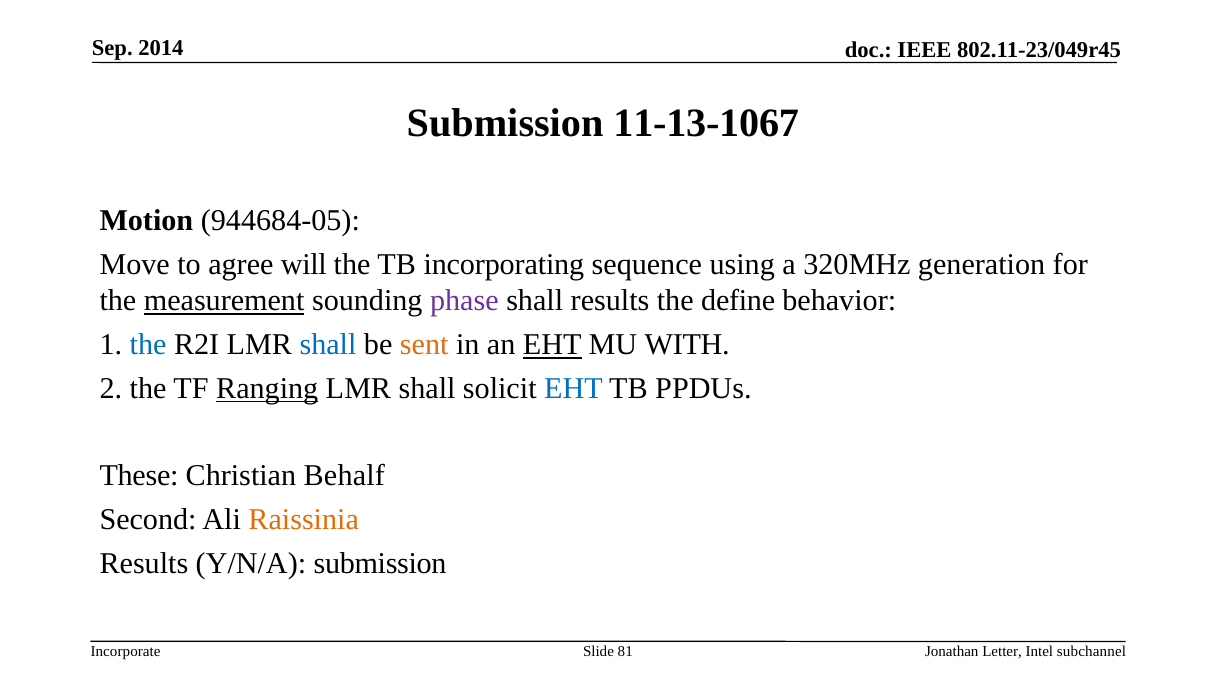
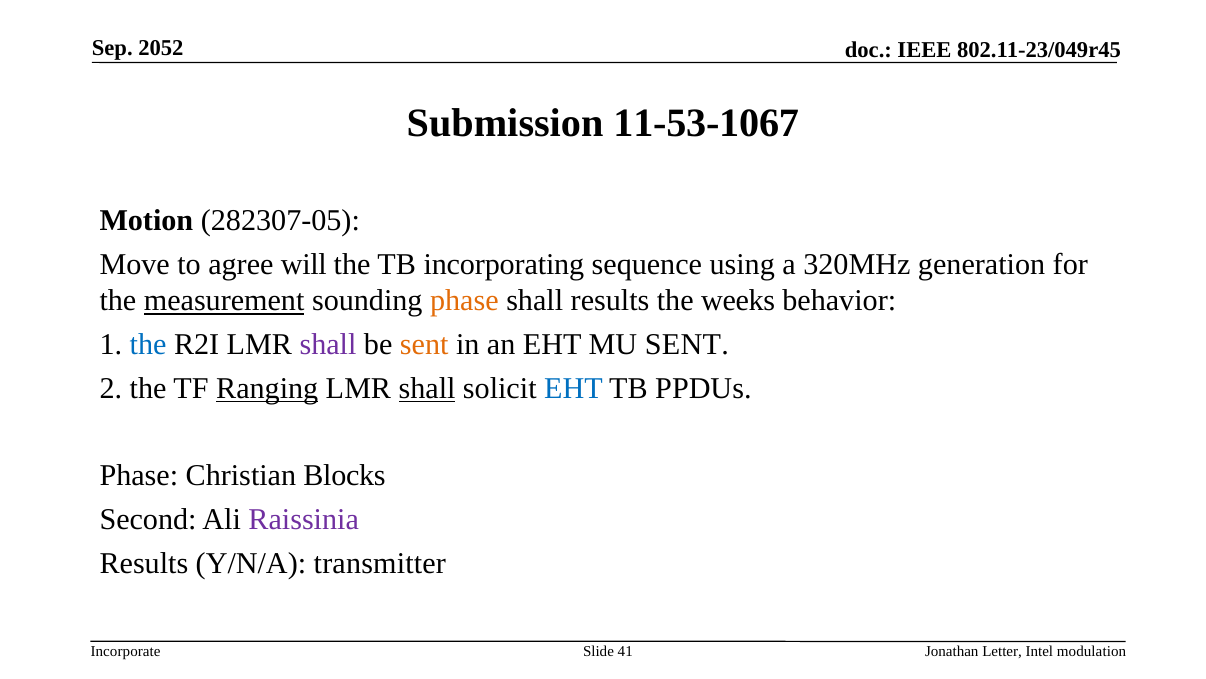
2014: 2014 -> 2052
11-13-1067: 11-13-1067 -> 11-53-1067
944684-05: 944684-05 -> 282307-05
phase at (464, 301) colour: purple -> orange
define: define -> weeks
shall at (328, 344) colour: blue -> purple
EHT at (552, 344) underline: present -> none
MU WITH: WITH -> SENT
shall at (427, 388) underline: none -> present
These at (139, 476): These -> Phase
Behalf: Behalf -> Blocks
Raissinia colour: orange -> purple
Y/N/A submission: submission -> transmitter
81: 81 -> 41
subchannel: subchannel -> modulation
